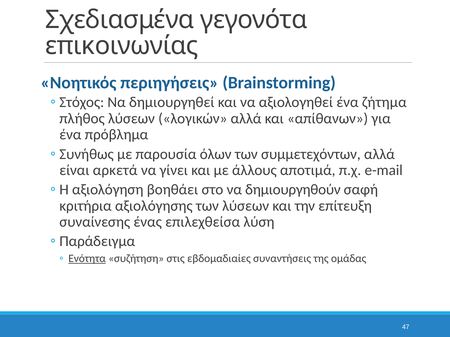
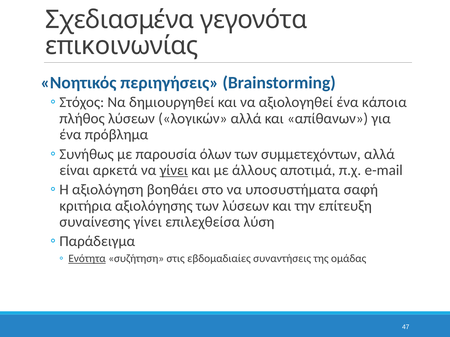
ζήτημα: ζήτημα -> κάποια
γίνει at (174, 170) underline: none -> present
δημιουργηθούν: δημιουργηθούν -> υποσυστήματα
συναίνεσης ένας: ένας -> γίνει
